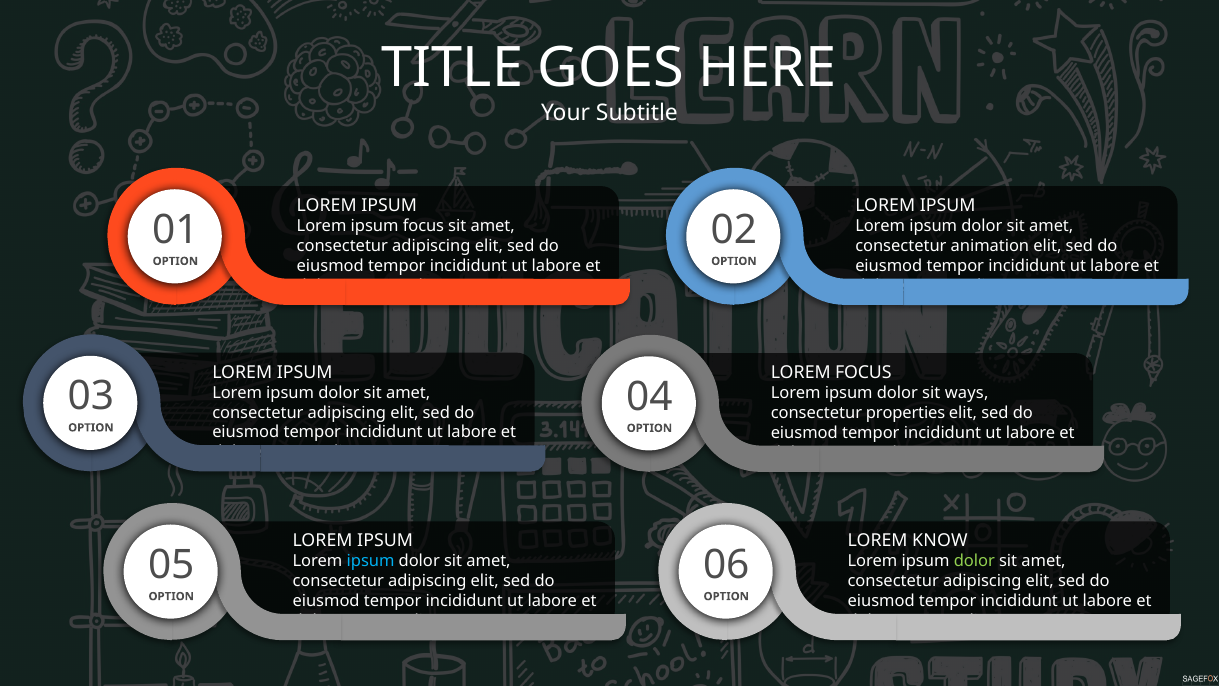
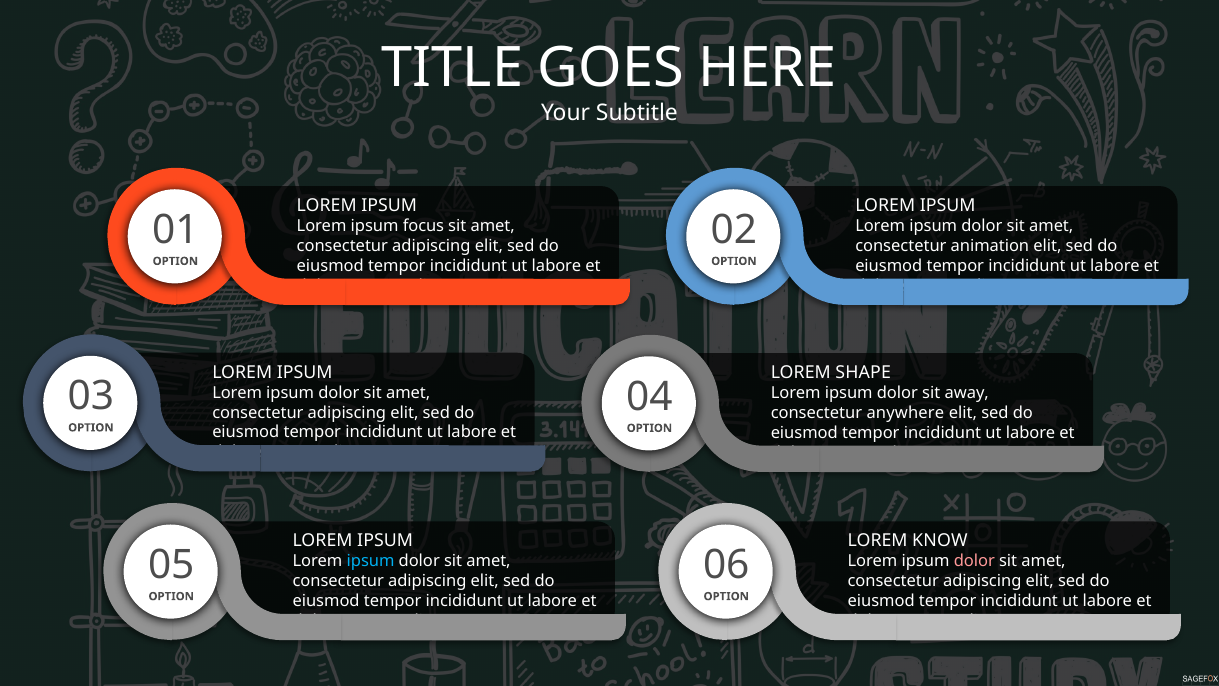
FOCUS at (863, 373): FOCUS -> SHAPE
ways: ways -> away
properties: properties -> anywhere
dolor at (974, 561) colour: light green -> pink
